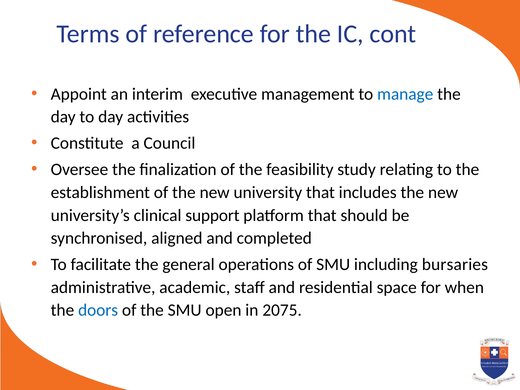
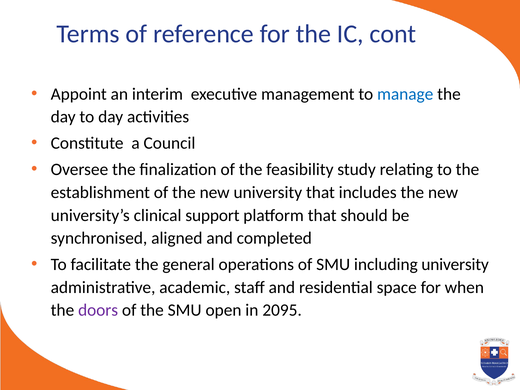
including bursaries: bursaries -> university
doors colour: blue -> purple
2075: 2075 -> 2095
